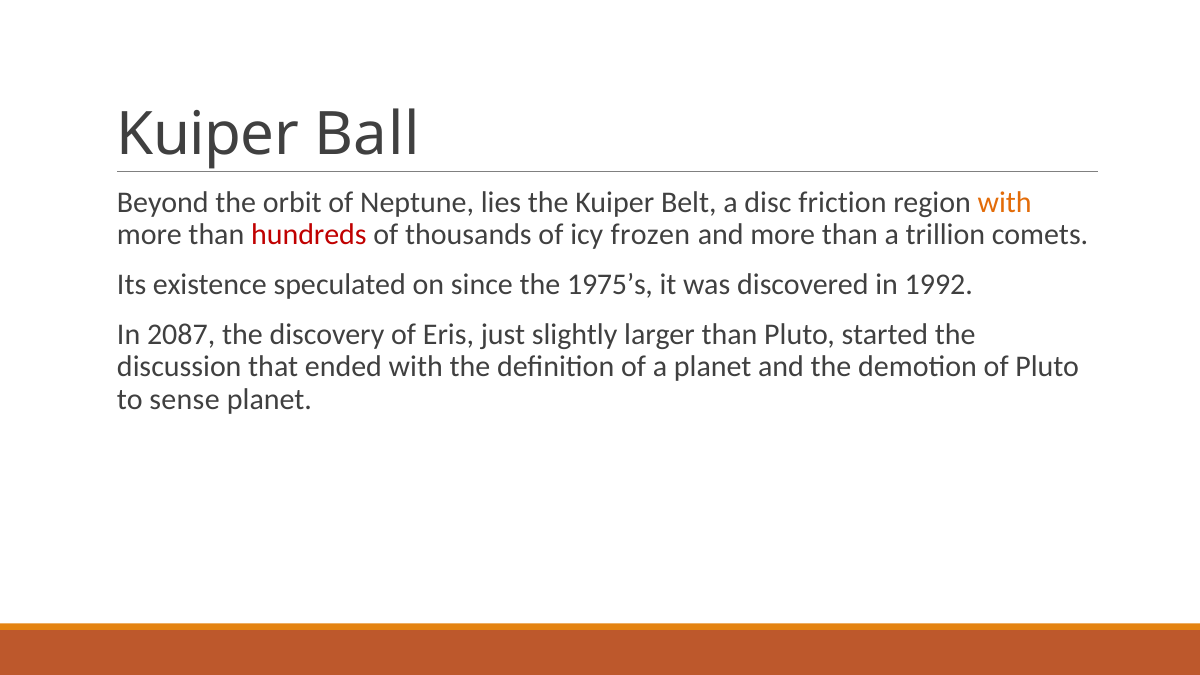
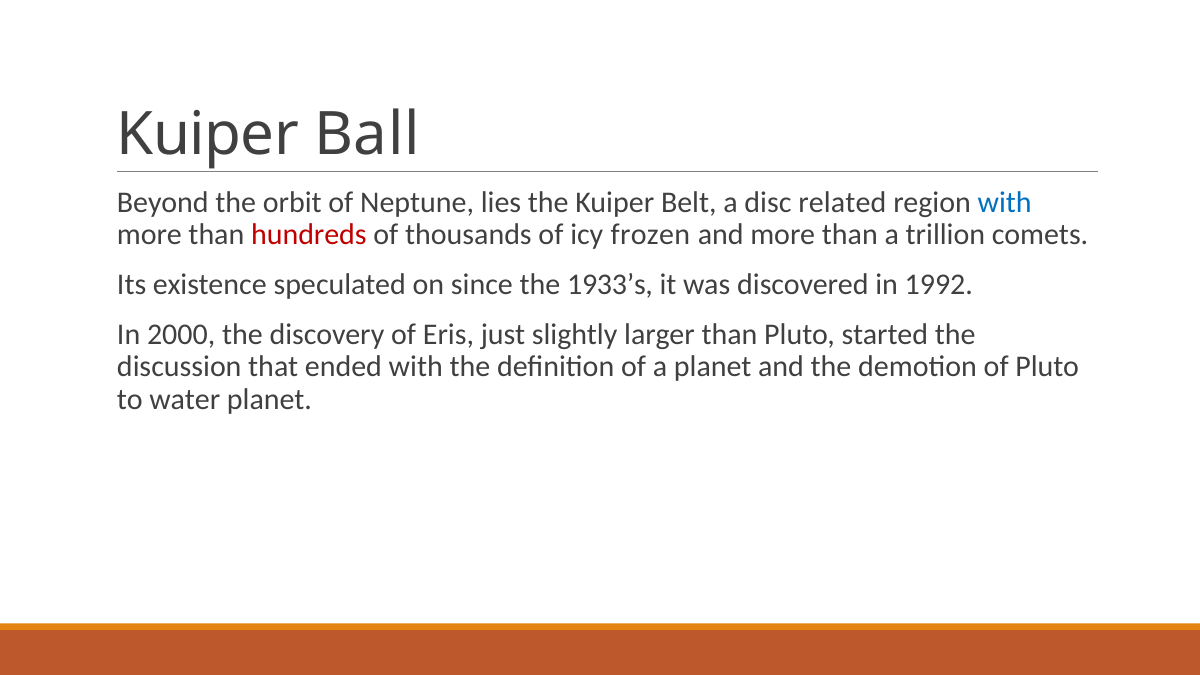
friction: friction -> related
with at (1005, 202) colour: orange -> blue
1975’s: 1975’s -> 1933’s
2087: 2087 -> 2000
sense: sense -> water
